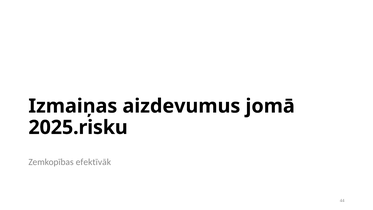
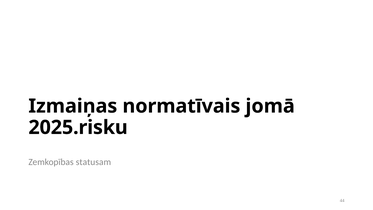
aizdevumus: aizdevumus -> normatīvais
efektīvāk: efektīvāk -> statusam
